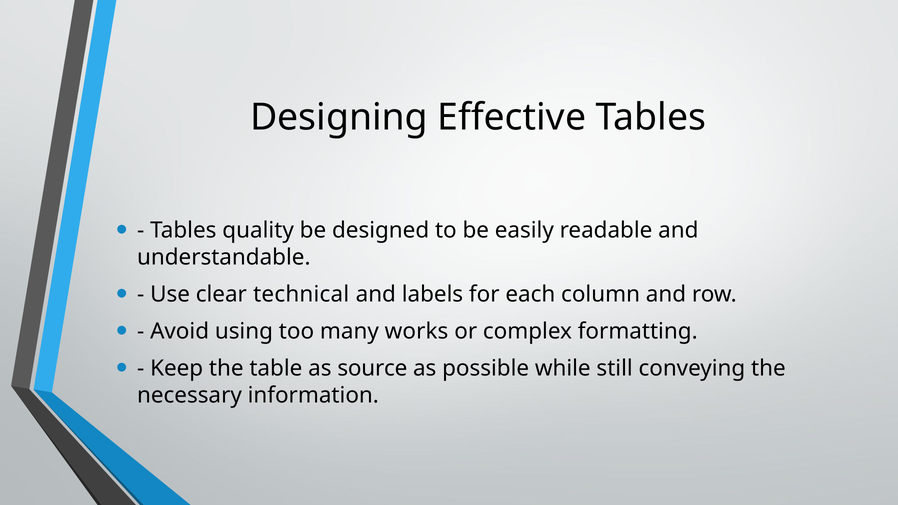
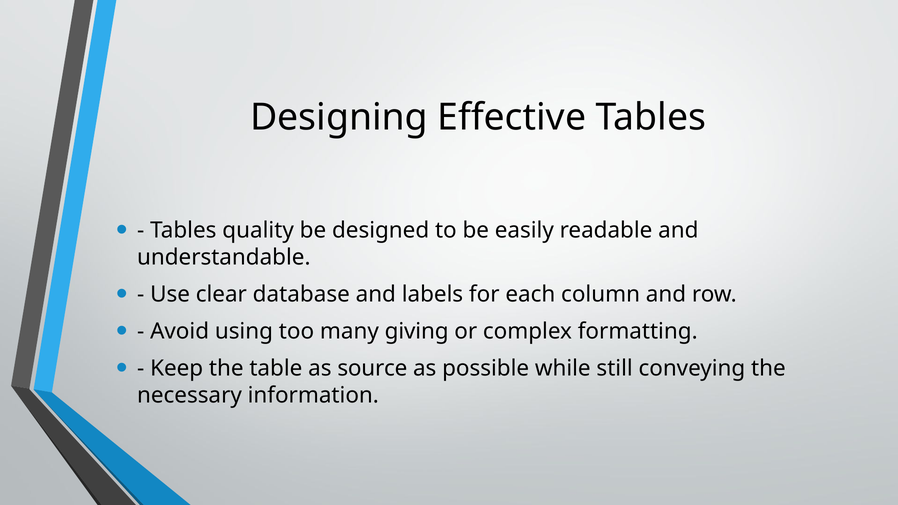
technical: technical -> database
works: works -> giving
